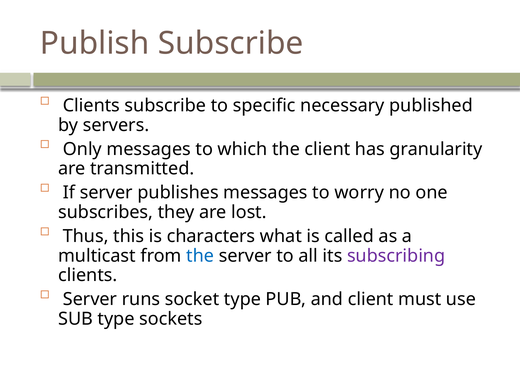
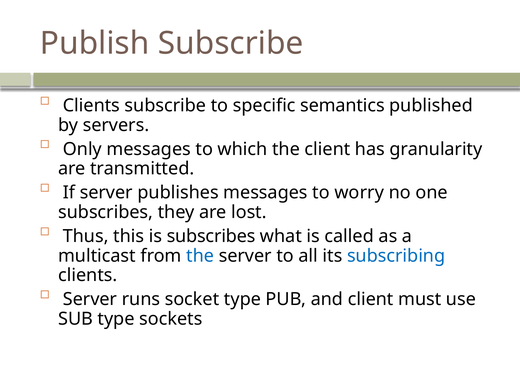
necessary: necessary -> semantics
is characters: characters -> subscribes
subscribing colour: purple -> blue
